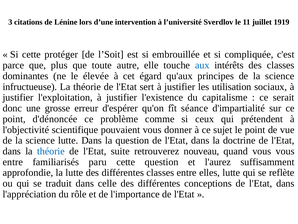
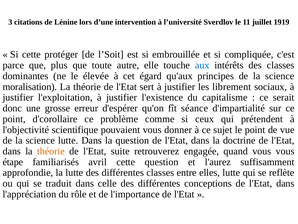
infructueuse: infructueuse -> moralisation
utilisation: utilisation -> librement
d'dénoncée: d'dénoncée -> d'corollaire
théorie at (51, 151) colour: blue -> orange
nouveau: nouveau -> engagée
entre at (13, 162): entre -> étape
paru: paru -> avril
